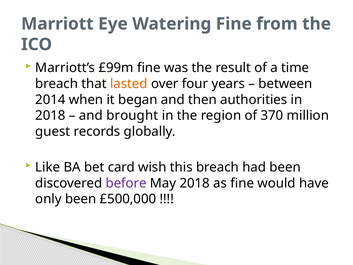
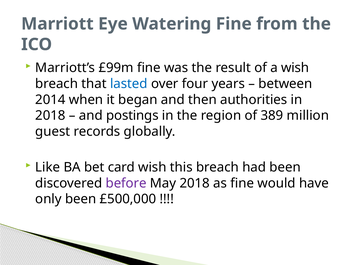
a time: time -> wish
lasted colour: orange -> blue
brought: brought -> postings
370: 370 -> 389
